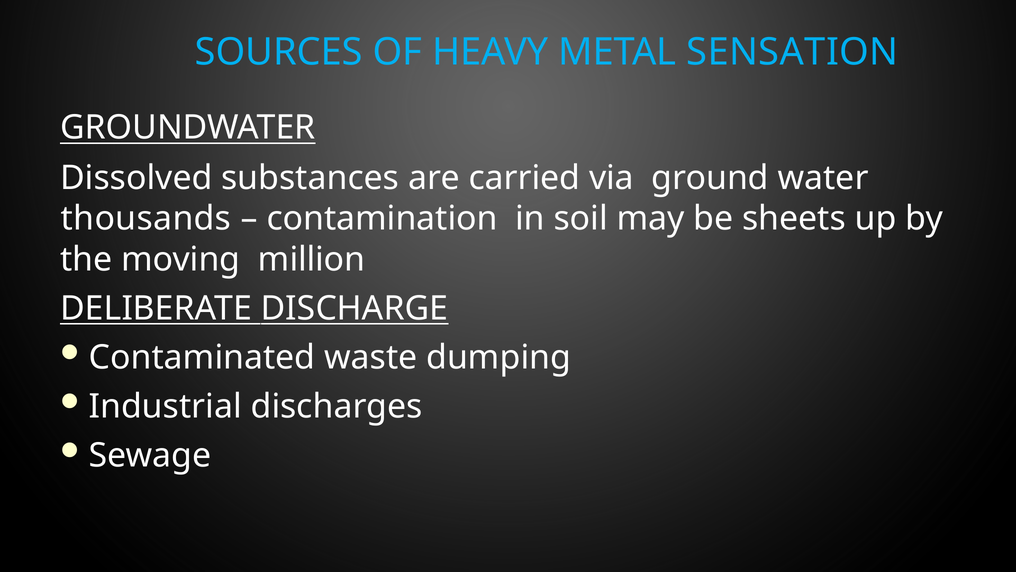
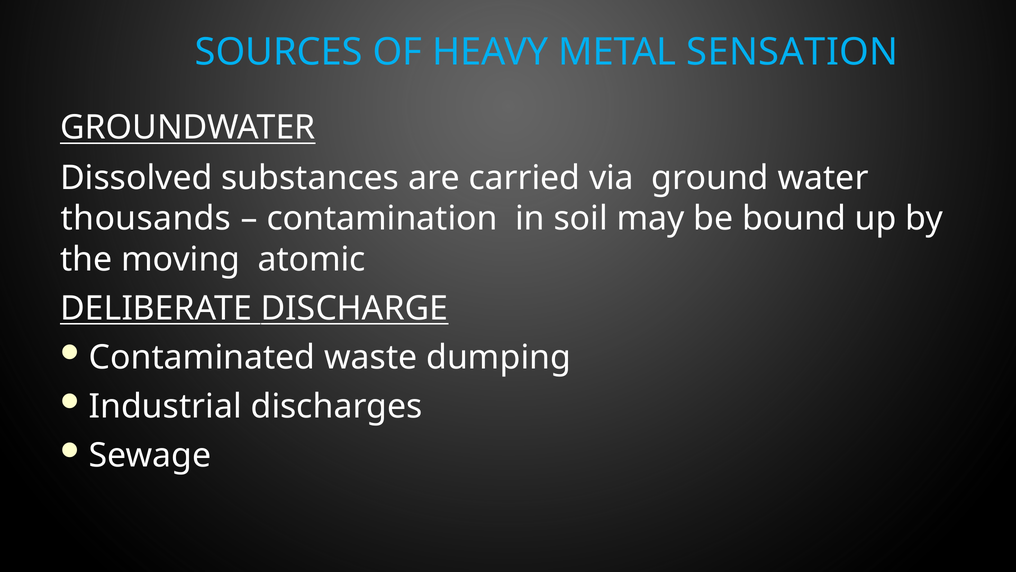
sheets: sheets -> bound
million: million -> atomic
